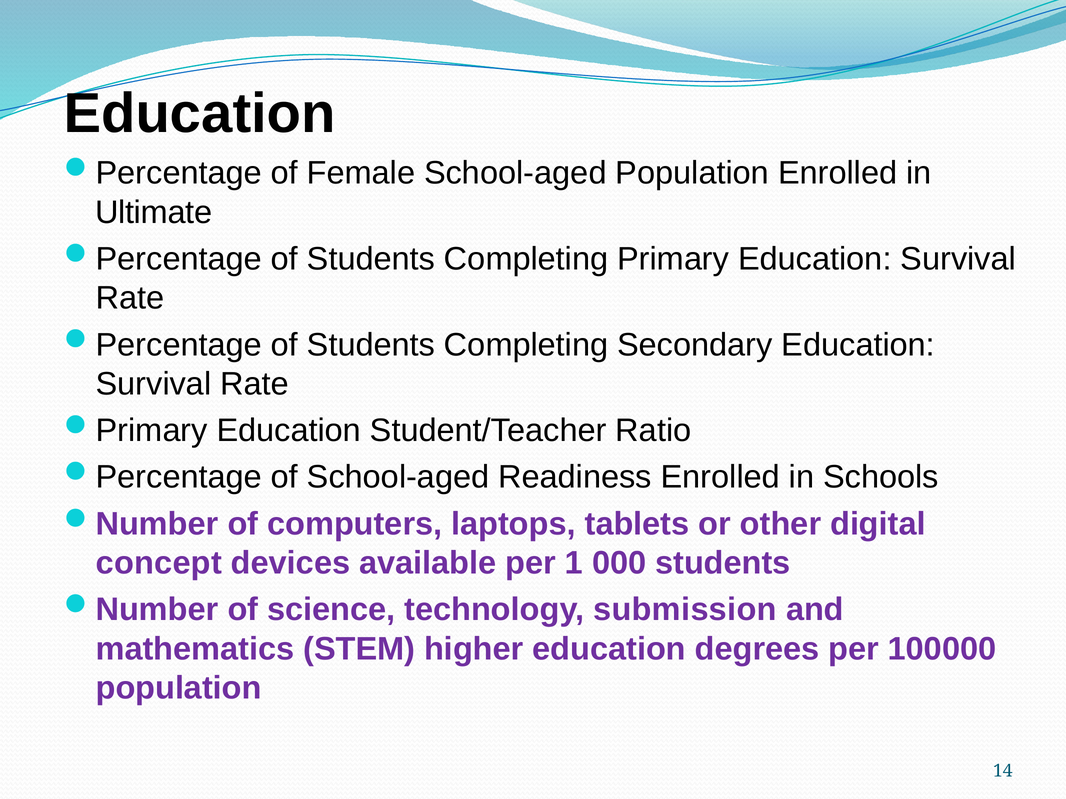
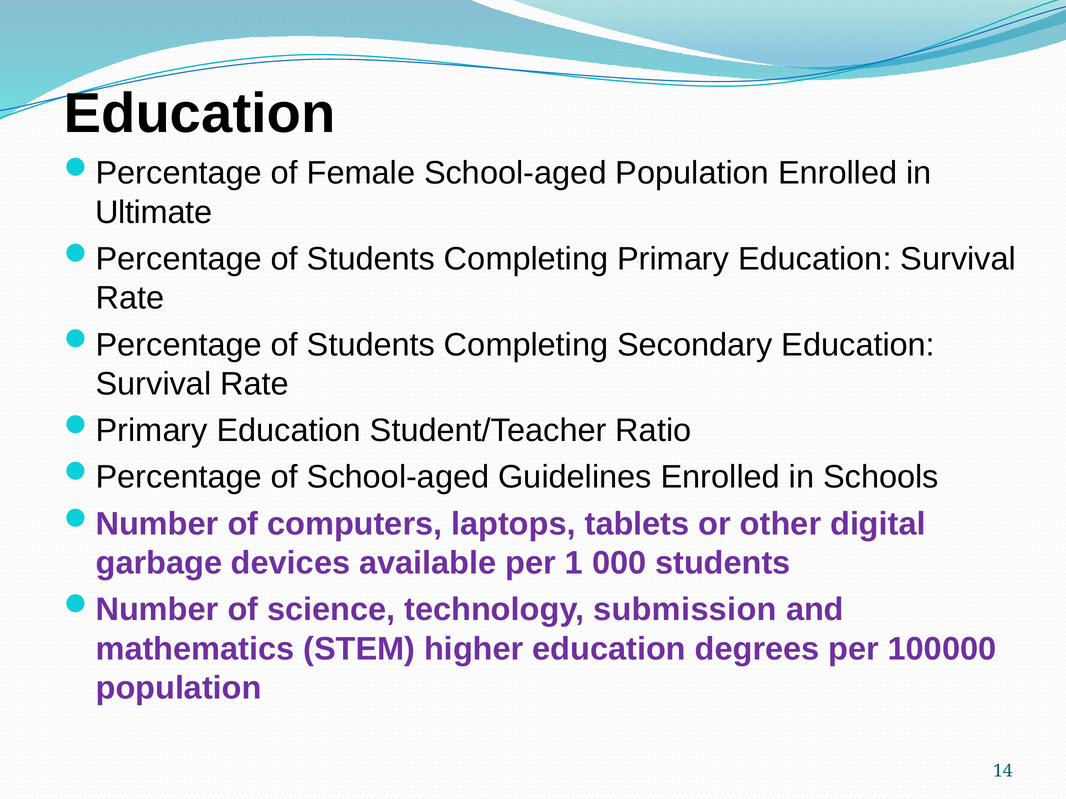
Readiness: Readiness -> Guidelines
concept: concept -> garbage
